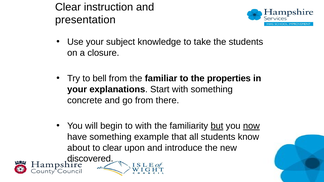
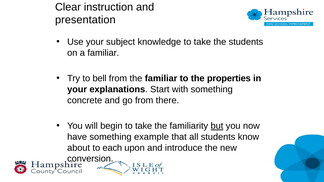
a closure: closure -> familiar
begin to with: with -> take
now underline: present -> none
to clear: clear -> each
discovered: discovered -> conversion
